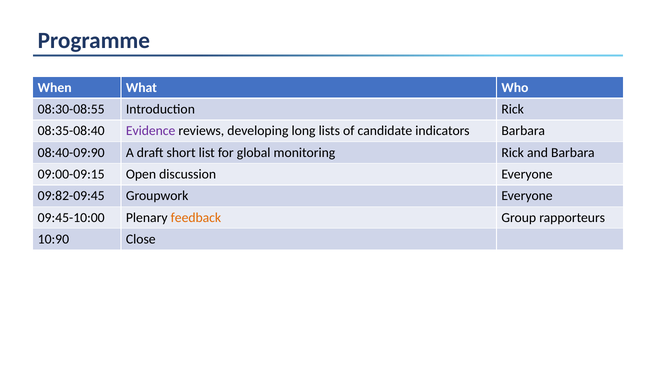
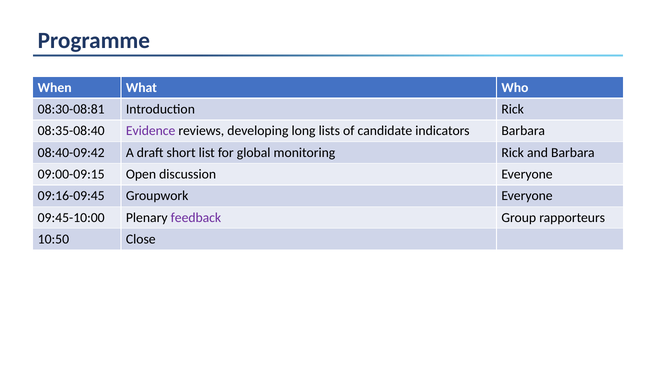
08:30-08:55: 08:30-08:55 -> 08:30-08:81
08:40-09:90: 08:40-09:90 -> 08:40-09:42
09:82-09:45: 09:82-09:45 -> 09:16-09:45
feedback colour: orange -> purple
10:90: 10:90 -> 10:50
